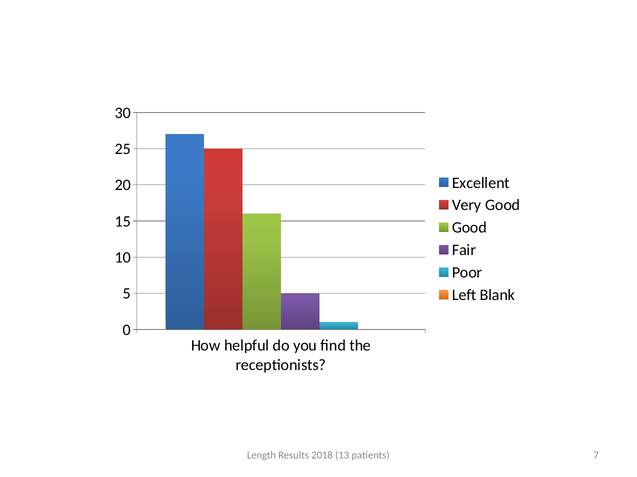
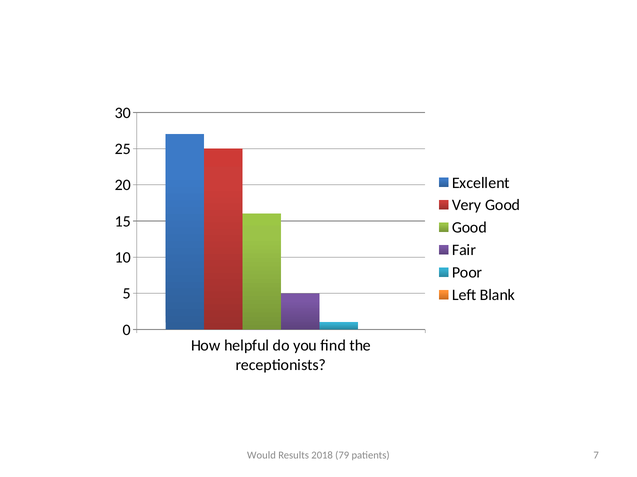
Length: Length -> Would
13: 13 -> 79
